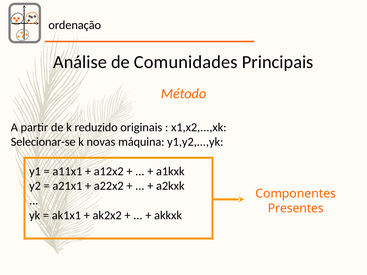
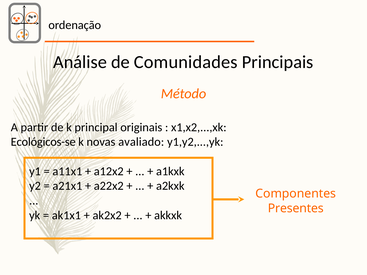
reduzido: reduzido -> principal
Selecionar-se: Selecionar-se -> Ecológicos-se
máquina: máquina -> avaliado
